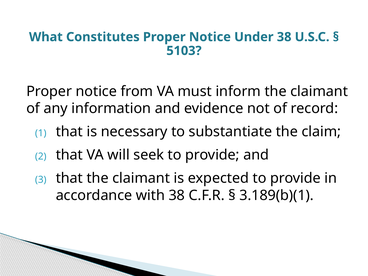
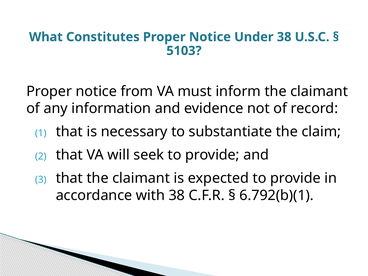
3.189(b)(1: 3.189(b)(1 -> 6.792(b)(1
